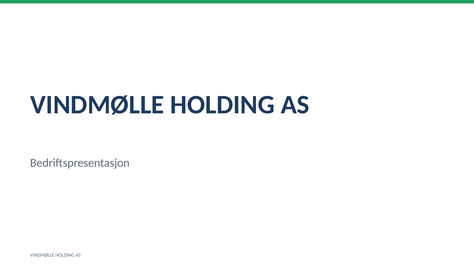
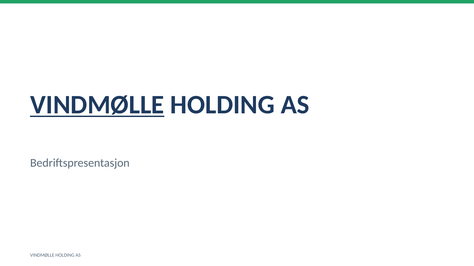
VINDMØLLE at (97, 105) underline: none -> present
